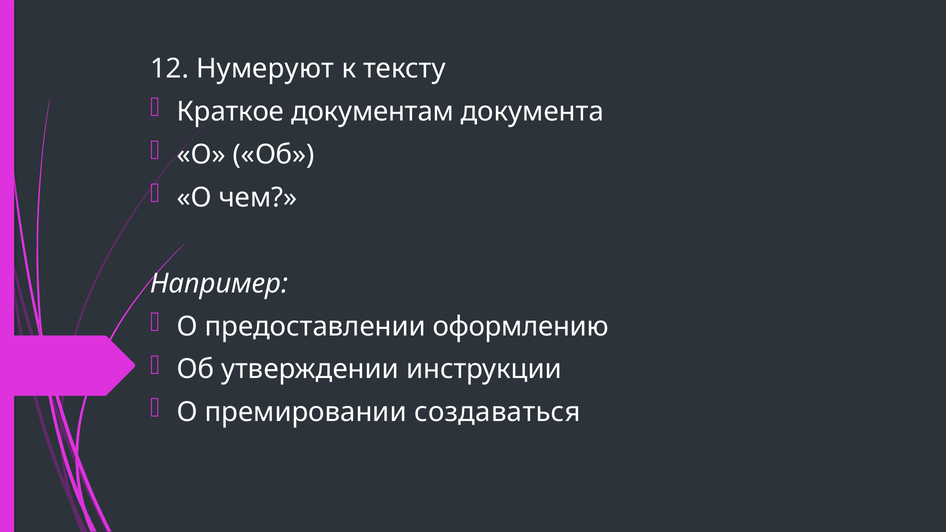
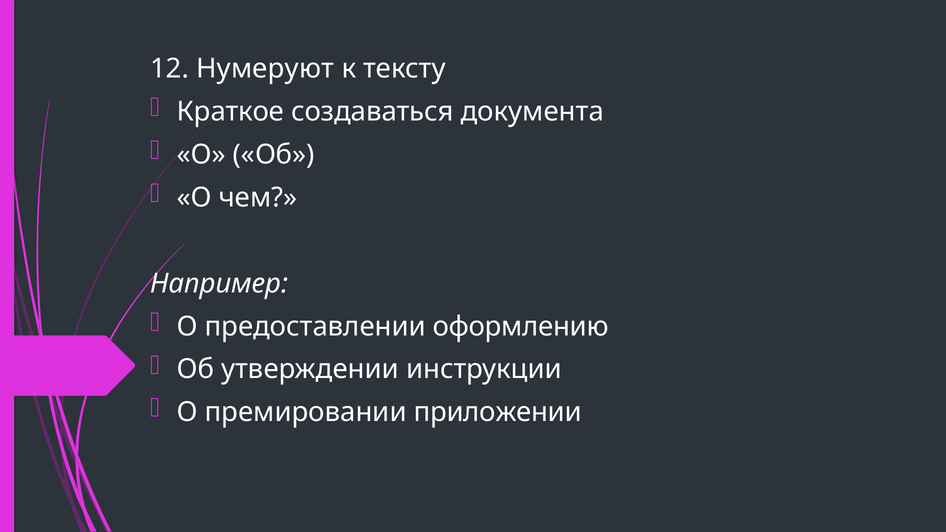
документам: документам -> создаваться
создаваться: создаваться -> приложении
